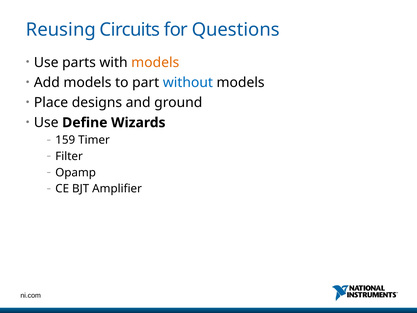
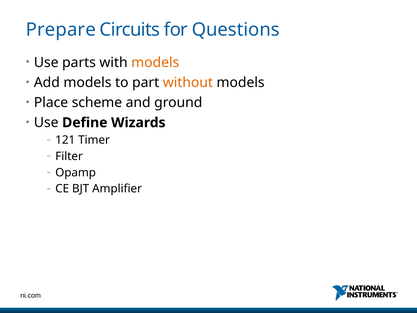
Reusing: Reusing -> Prepare
without colour: blue -> orange
designs: designs -> scheme
159: 159 -> 121
